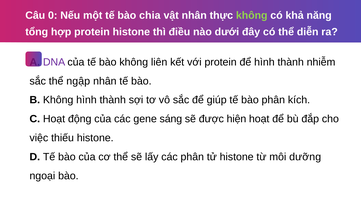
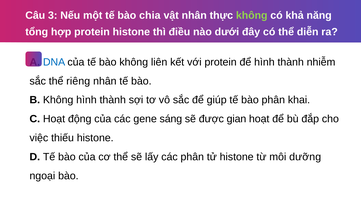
0: 0 -> 3
DNA colour: purple -> blue
ngập: ngập -> riêng
kích: kích -> khai
hiện: hiện -> gian
